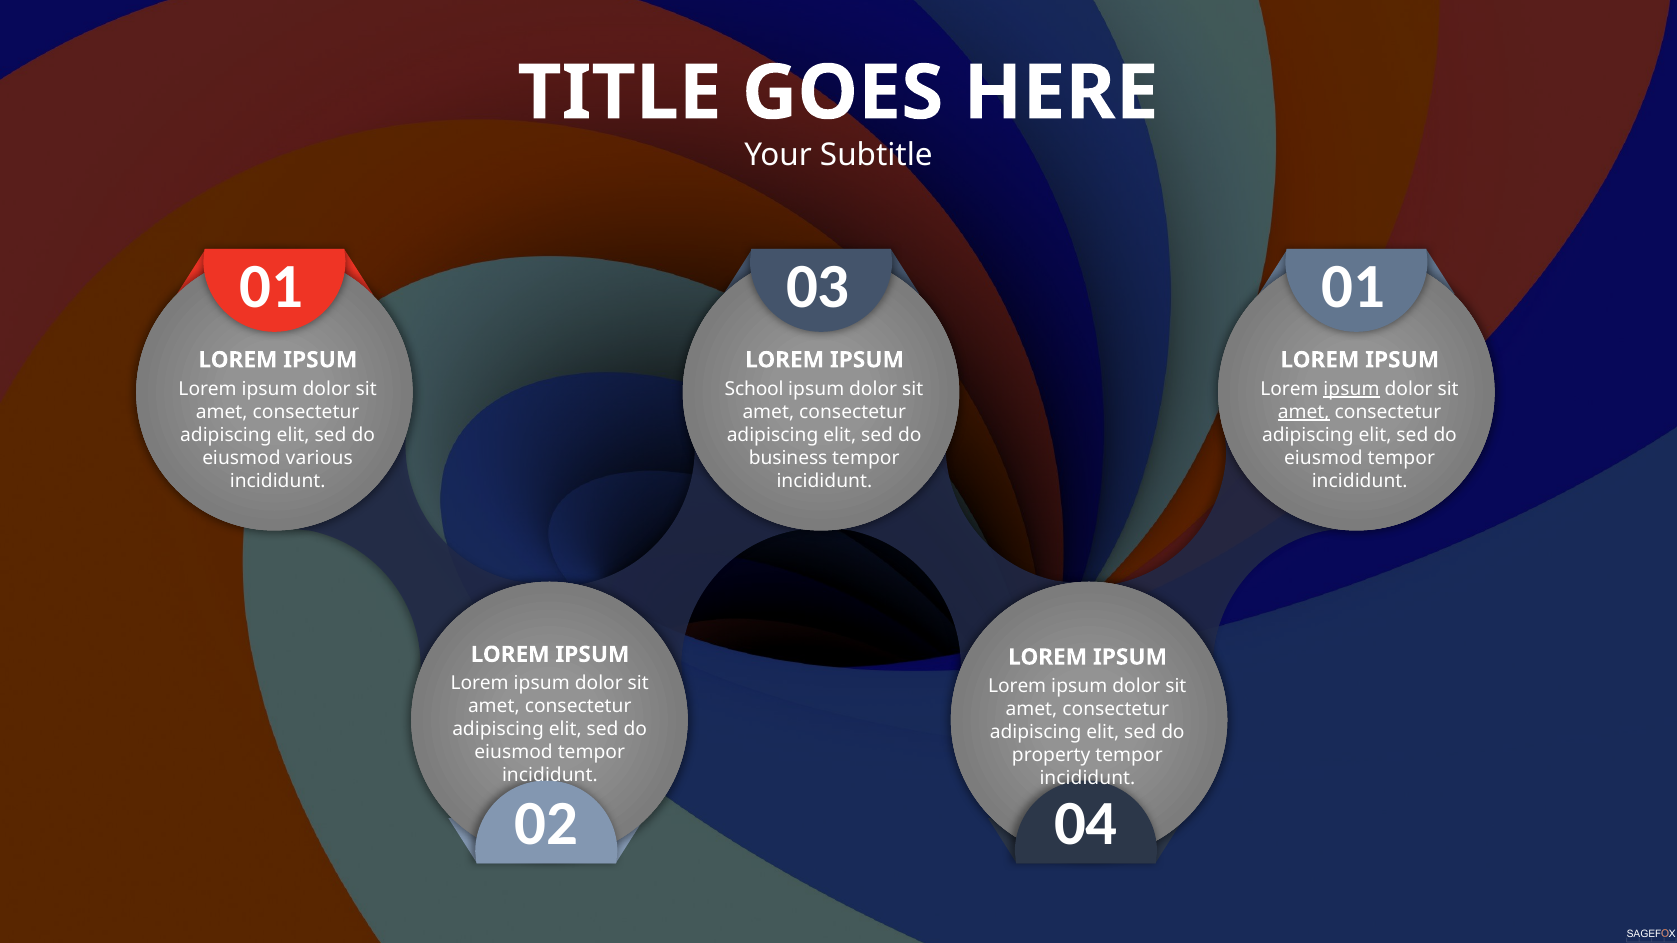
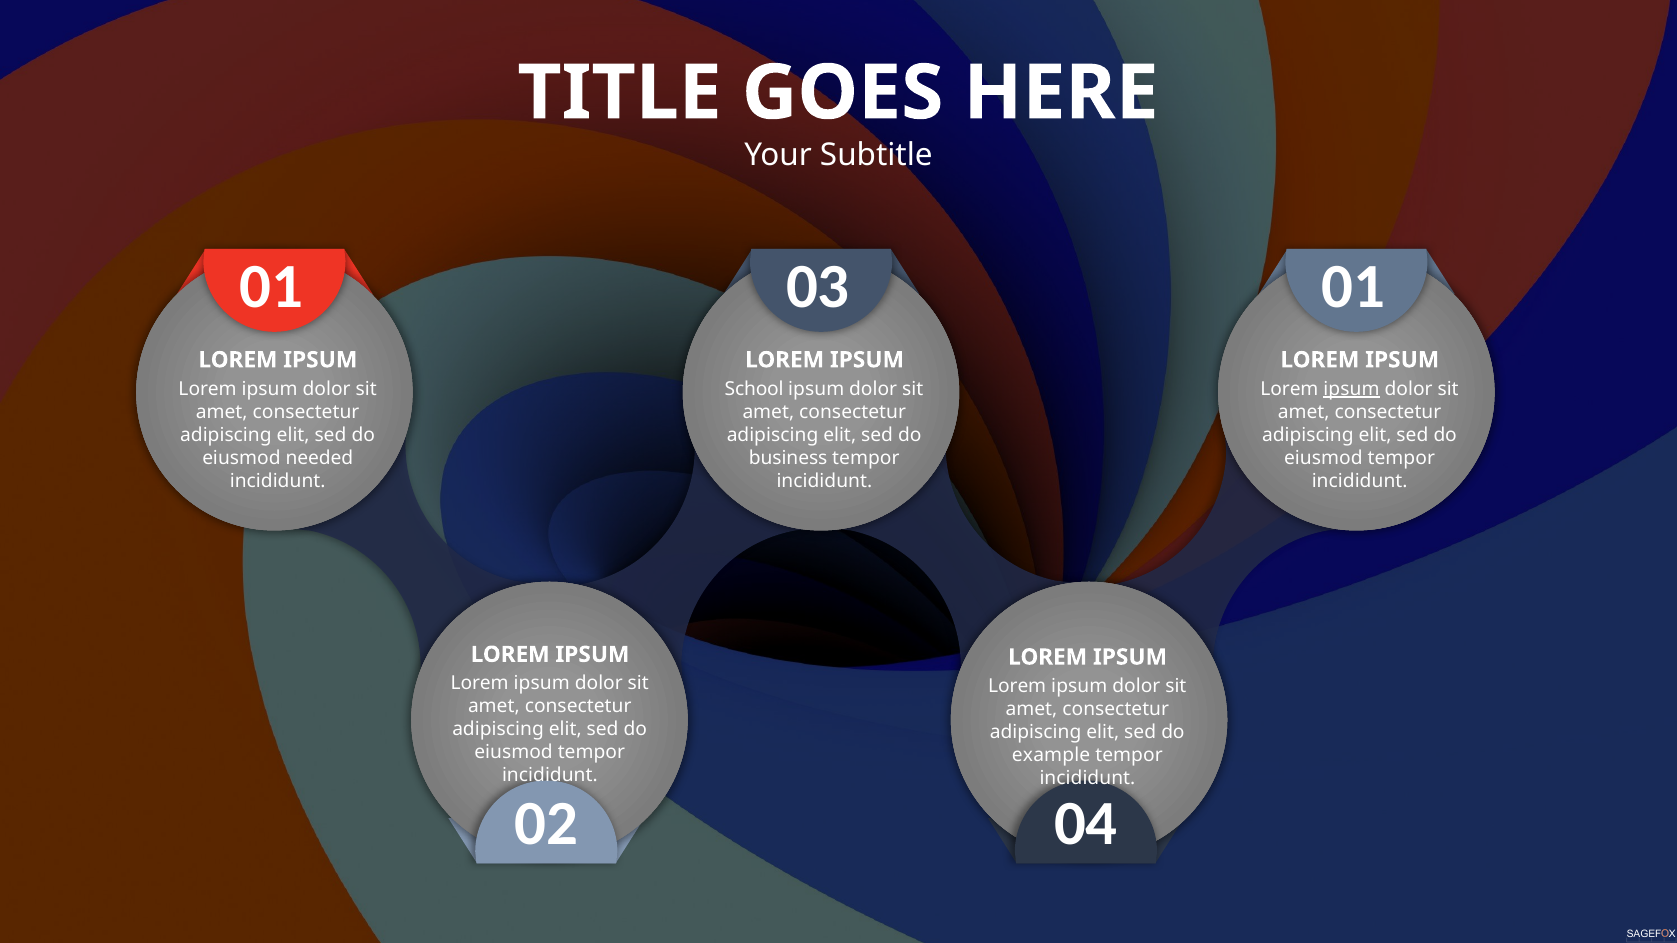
amet at (1304, 412) underline: present -> none
various: various -> needed
property: property -> example
